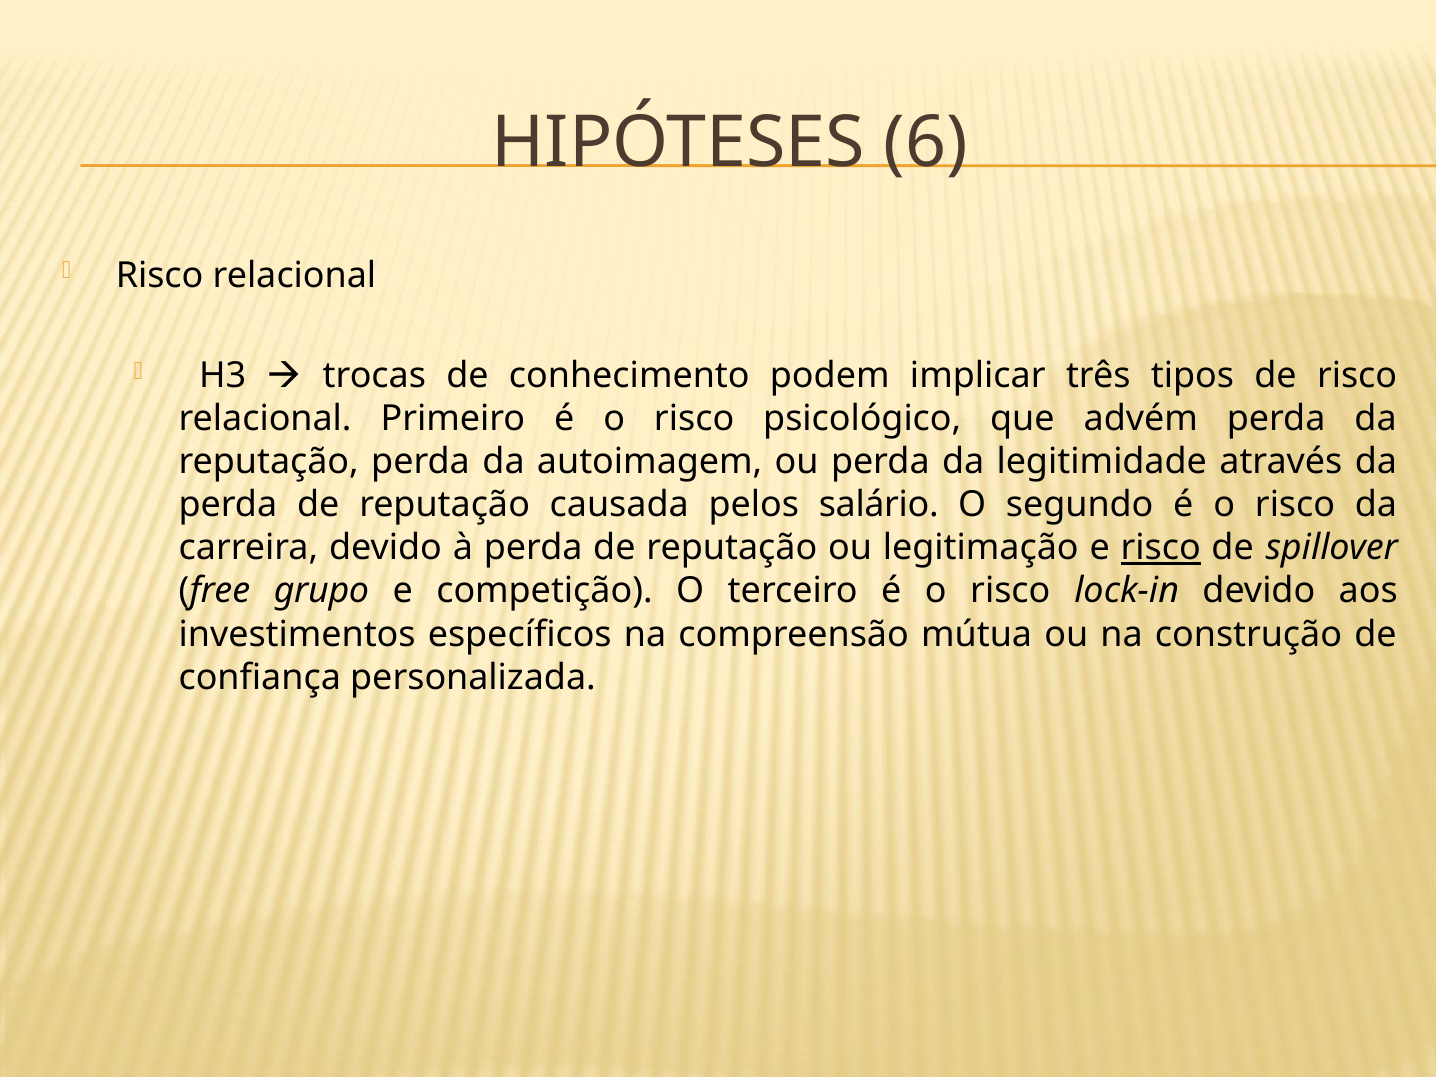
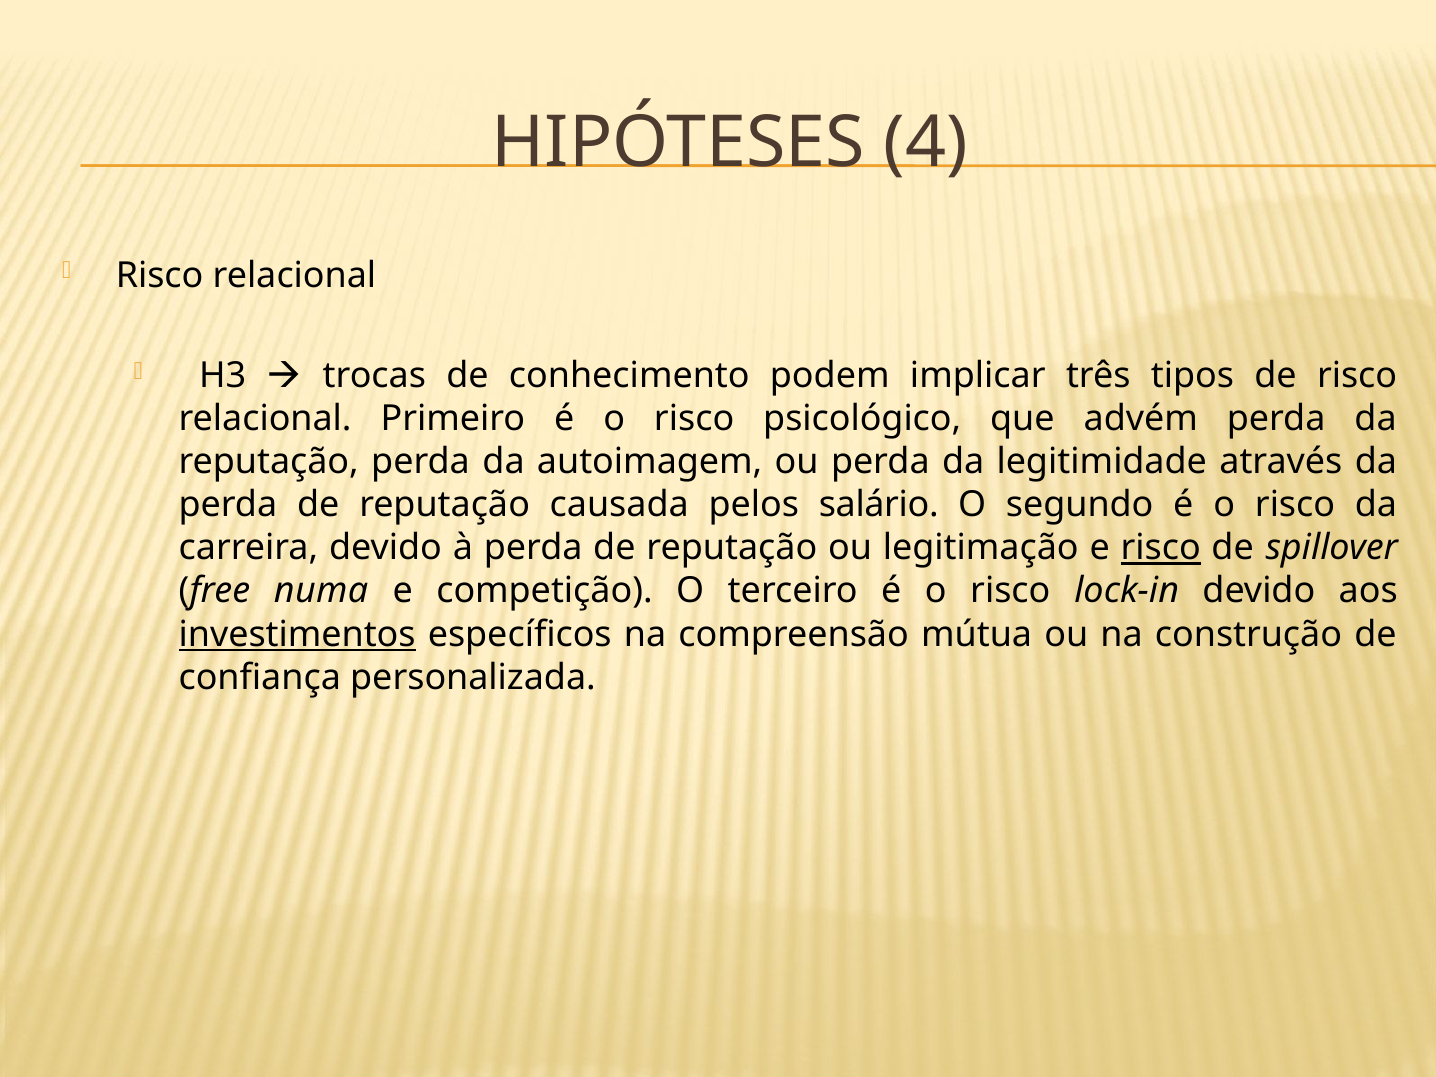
6: 6 -> 4
grupo: grupo -> numa
investimentos underline: none -> present
